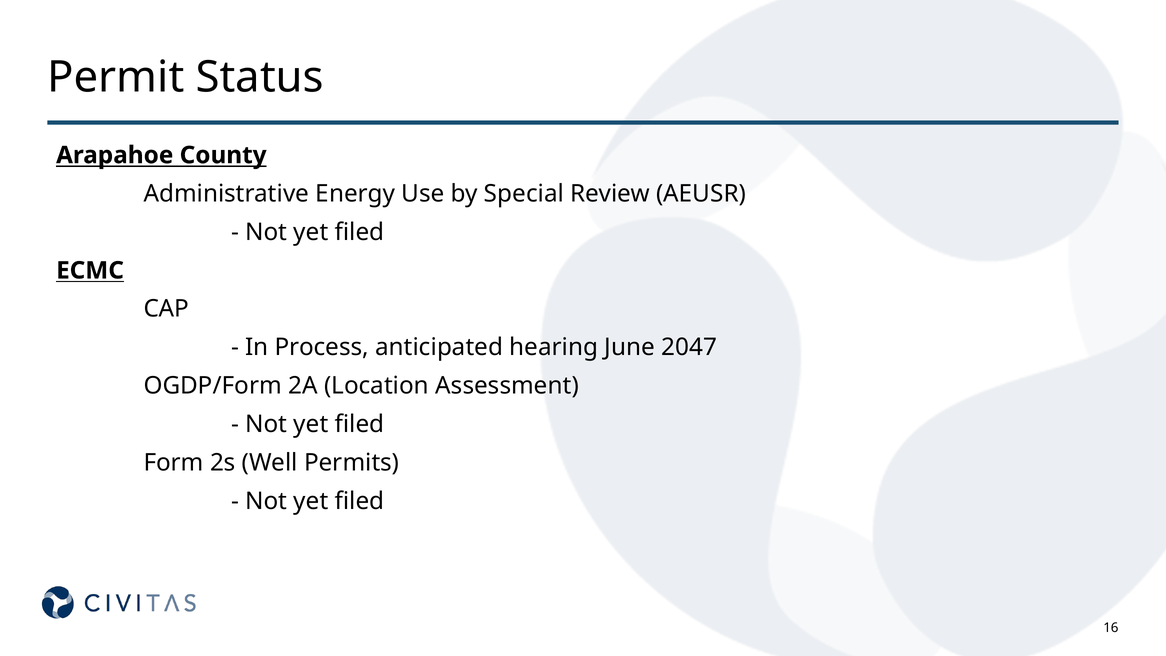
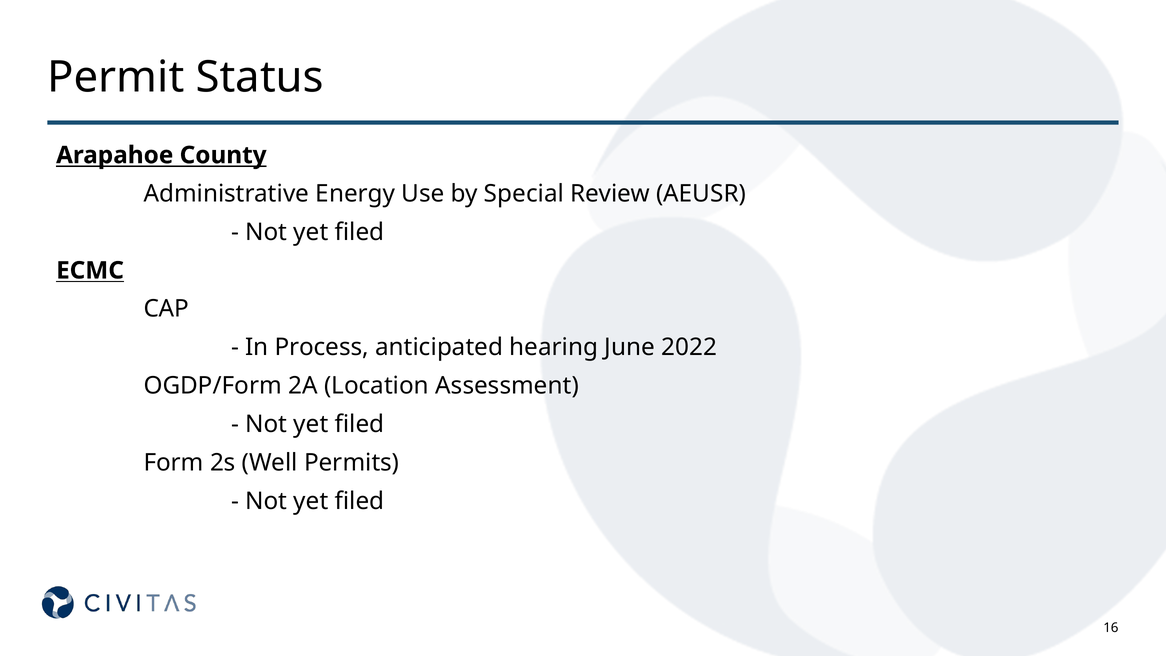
2047: 2047 -> 2022
